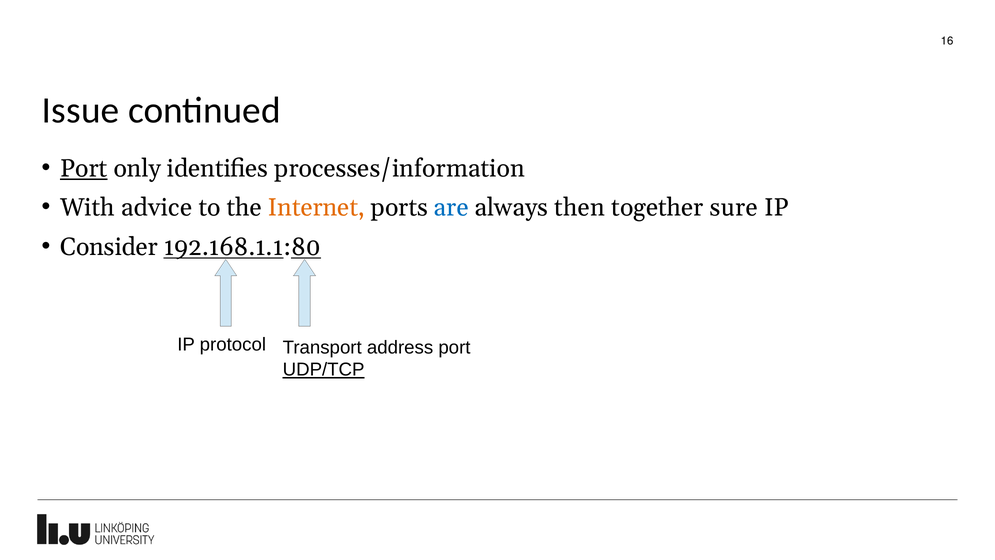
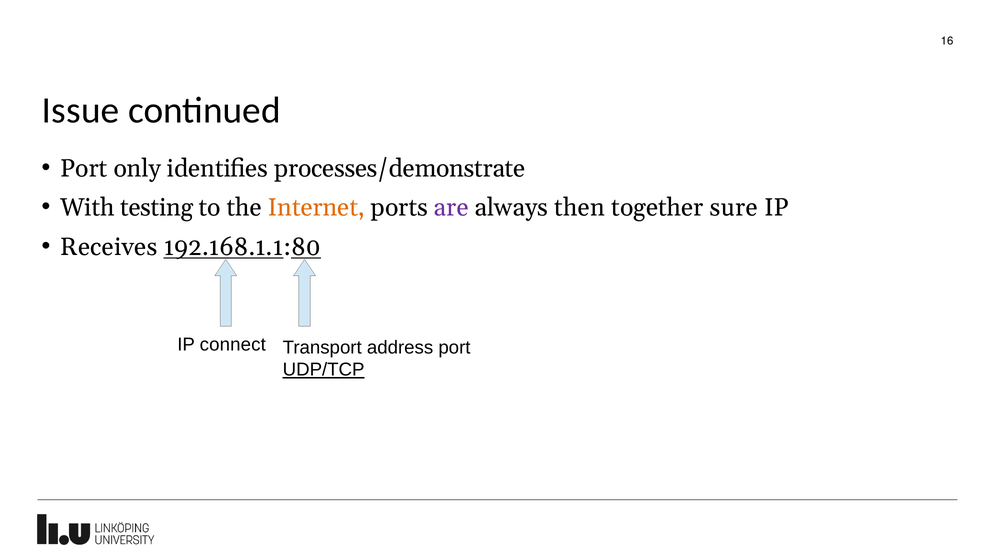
Port at (84, 168) underline: present -> none
processes/information: processes/information -> processes/demonstrate
advice: advice -> testing
are colour: blue -> purple
Consider: Consider -> Receives
protocol: protocol -> connect
